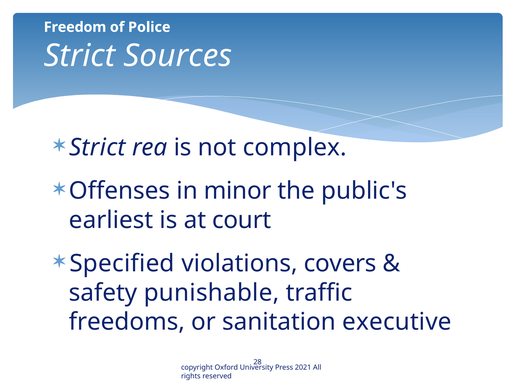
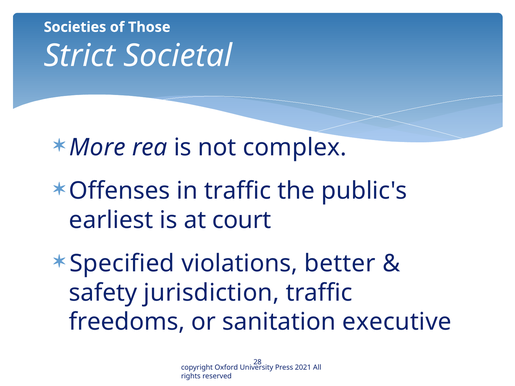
Freedom: Freedom -> Societies
Police: Police -> Those
Sources: Sources -> Societal
Strict at (97, 148): Strict -> More
in minor: minor -> traffic
covers: covers -> better
punishable: punishable -> jurisdiction
